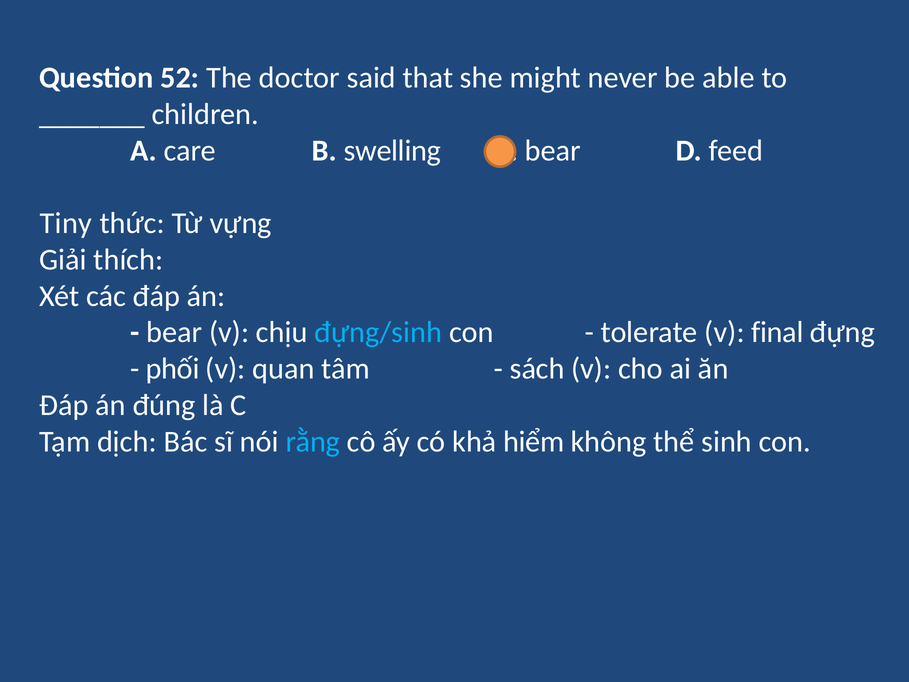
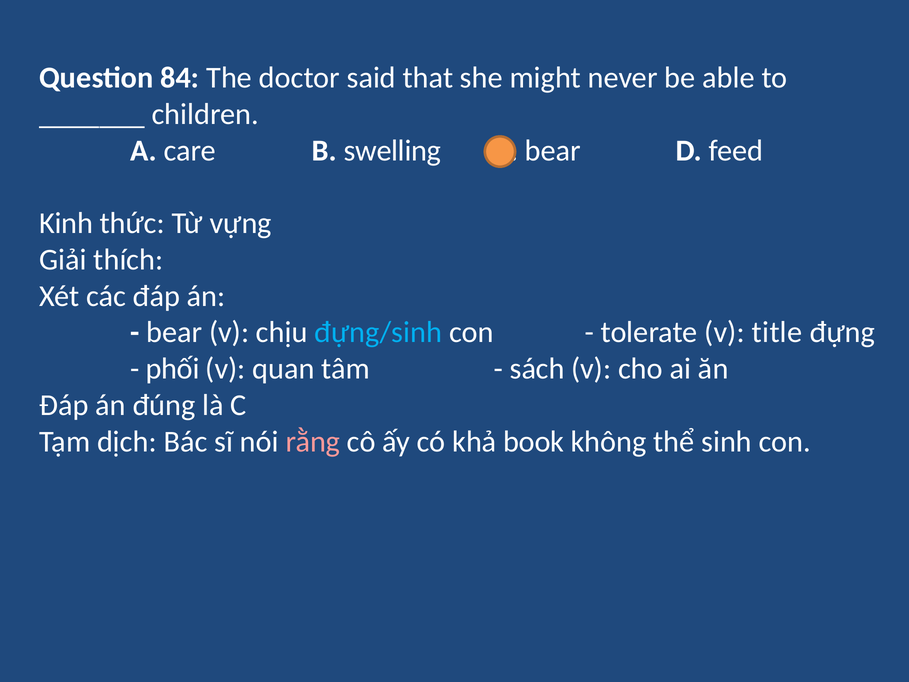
52: 52 -> 84
Tiny: Tiny -> Kinh
final: final -> title
rằng colour: light blue -> pink
hiểm: hiểm -> book
